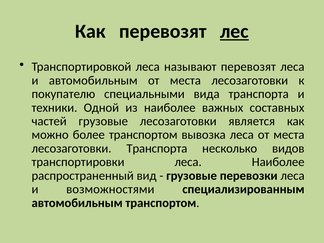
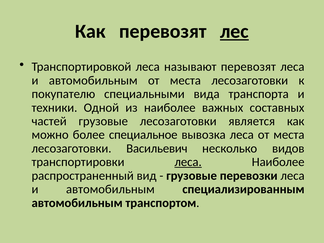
более транспортом: транспортом -> специальное
лесозаготовки Транспорта: Транспорта -> Васильевич
леса at (188, 162) underline: none -> present
возможностями at (110, 189): возможностями -> автомобильным
